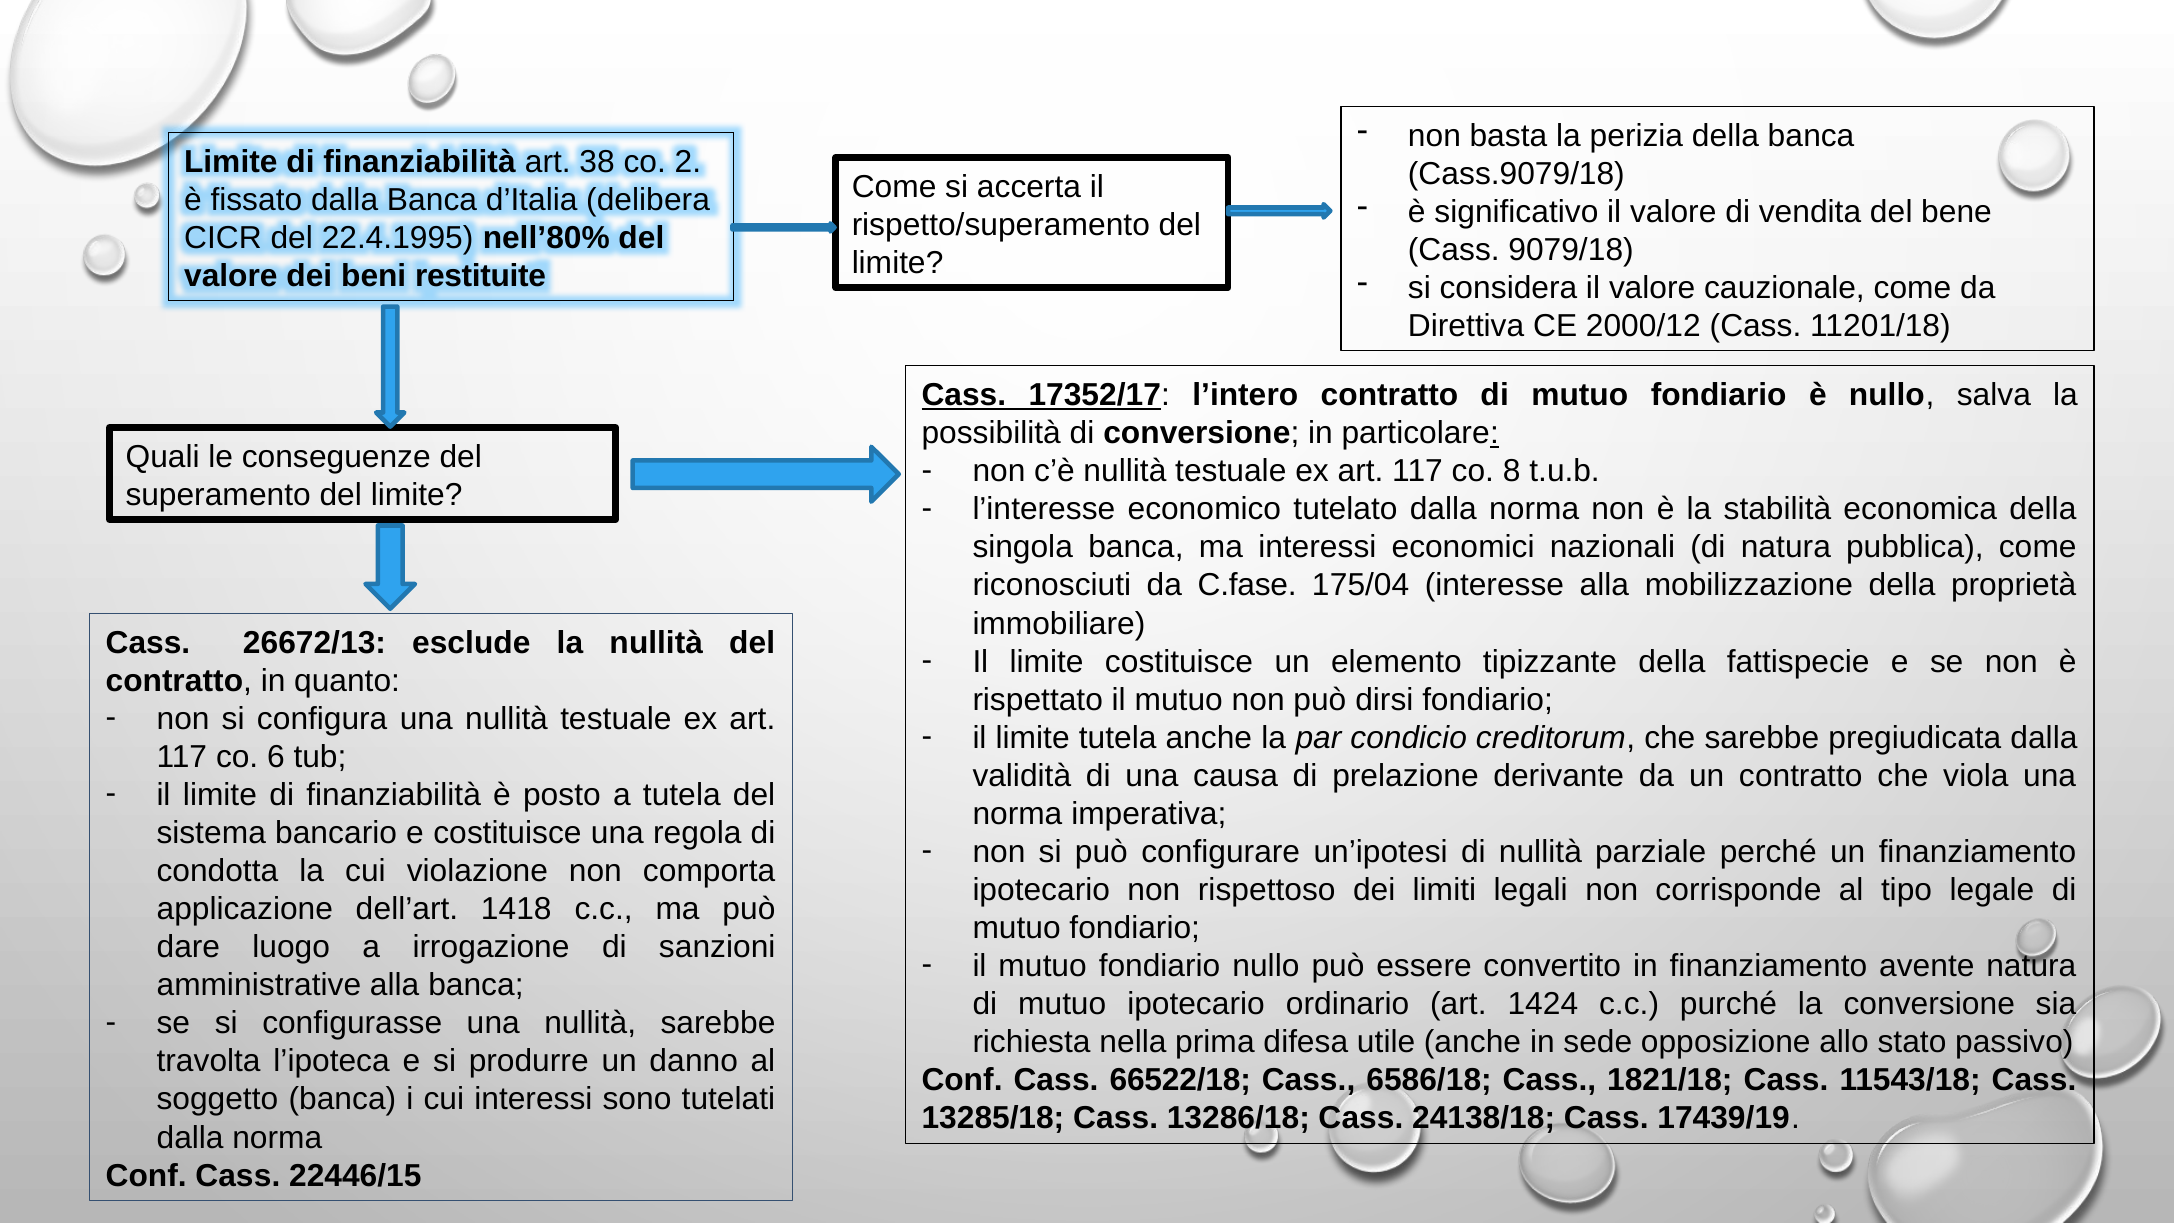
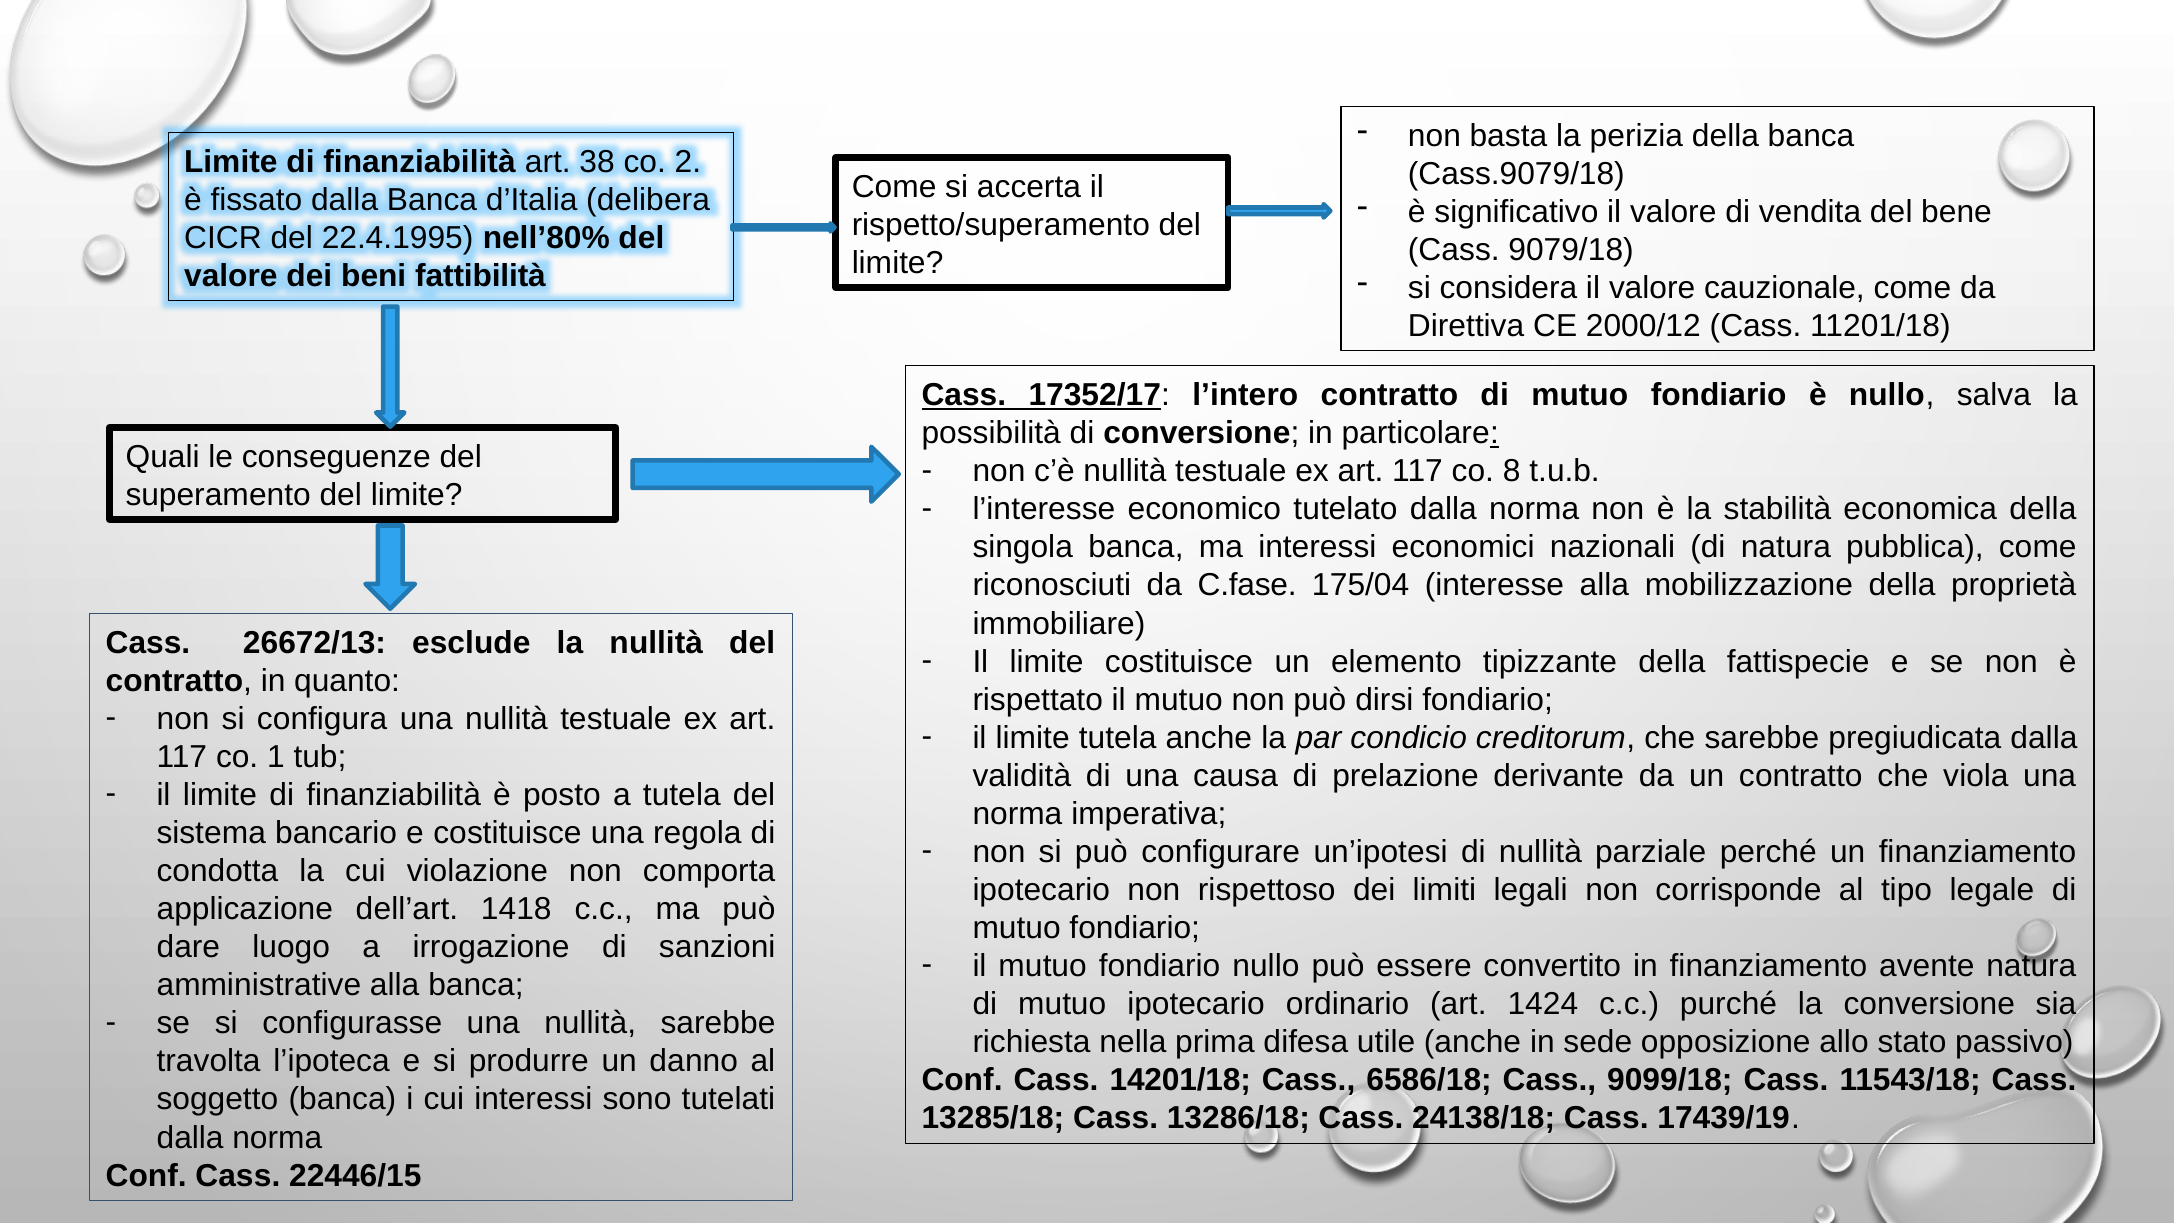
restituite: restituite -> fattibilità
6: 6 -> 1
66522/18: 66522/18 -> 14201/18
1821/18: 1821/18 -> 9099/18
